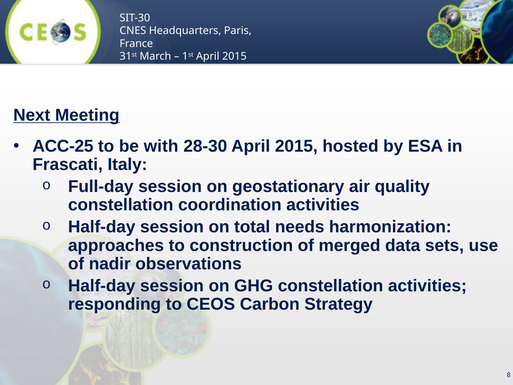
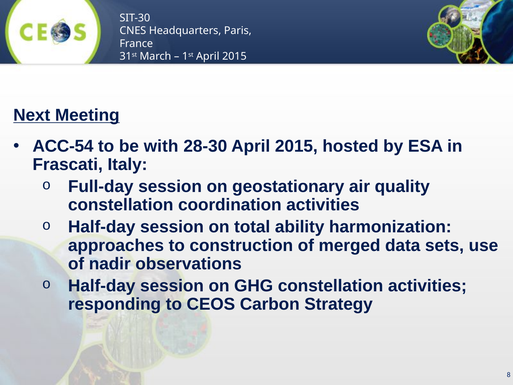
ACC-25: ACC-25 -> ACC-54
needs: needs -> ability
